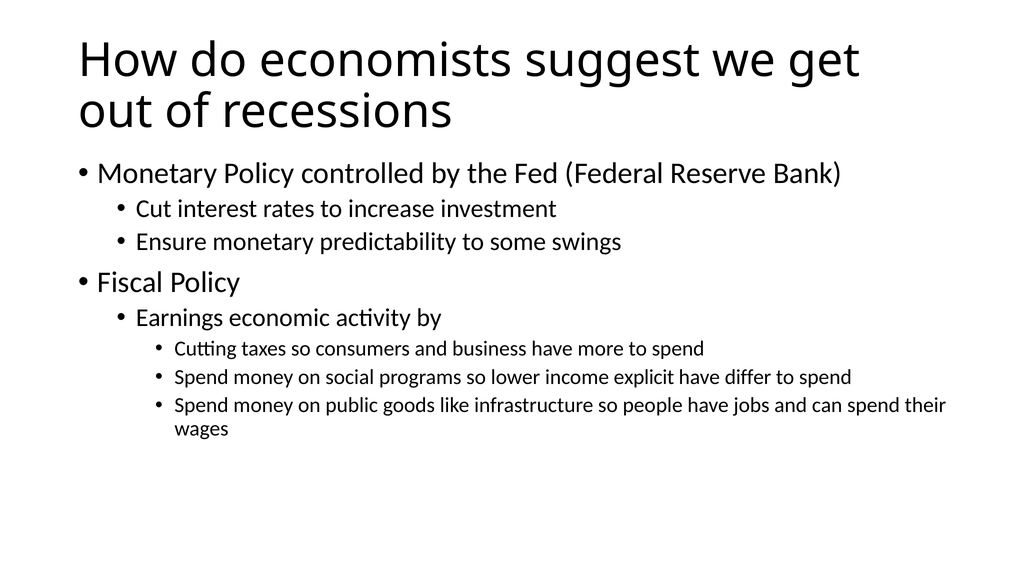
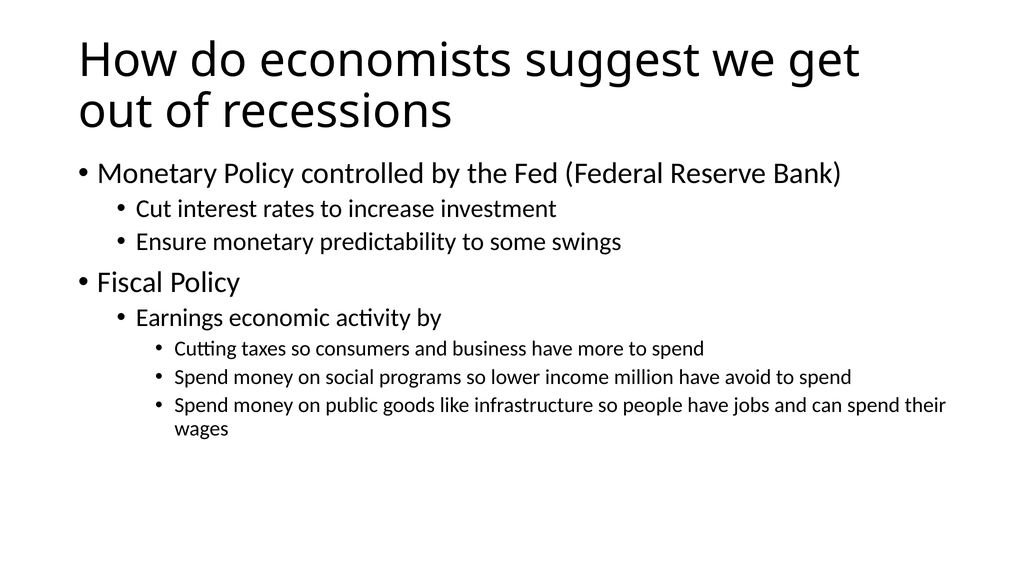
explicit: explicit -> million
differ: differ -> avoid
